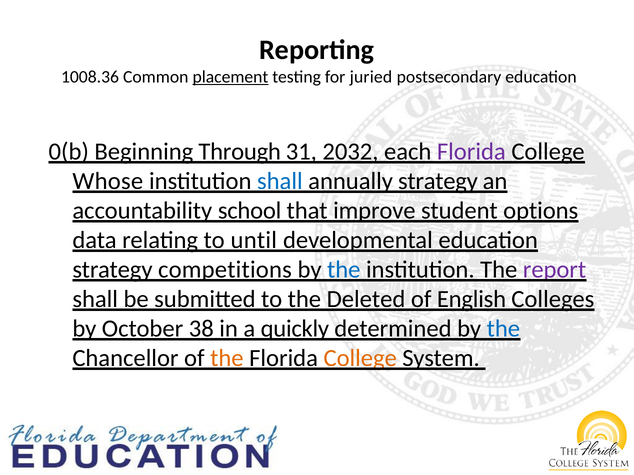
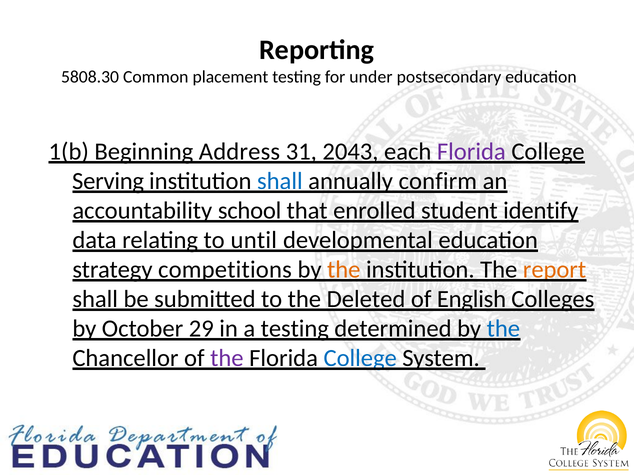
1008.36: 1008.36 -> 5808.30
placement underline: present -> none
juried: juried -> under
0(b: 0(b -> 1(b
Through: Through -> Address
2032: 2032 -> 2043
Whose: Whose -> Serving
annually strategy: strategy -> confirm
improve: improve -> enrolled
options: options -> identify
the at (344, 270) colour: blue -> orange
report colour: purple -> orange
38: 38 -> 29
a quickly: quickly -> testing
the at (227, 358) colour: orange -> purple
College at (360, 358) colour: orange -> blue
